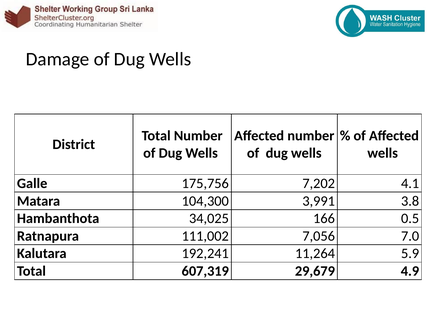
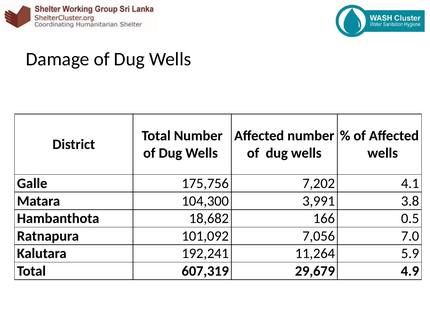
34,025: 34,025 -> 18,682
111,002: 111,002 -> 101,092
